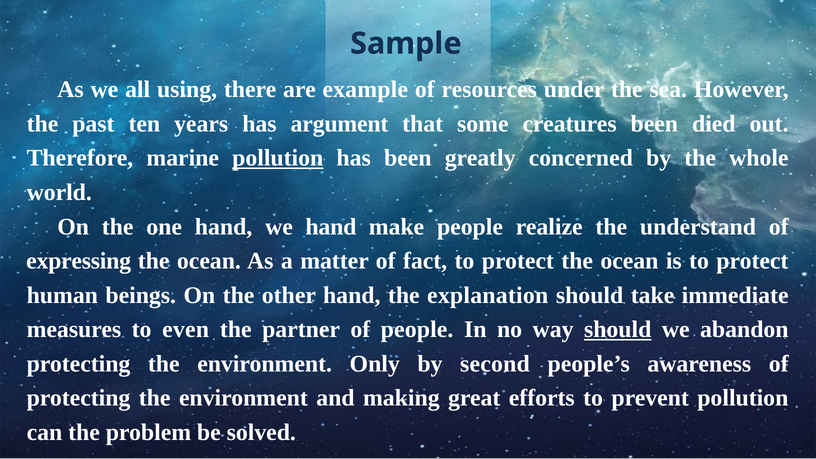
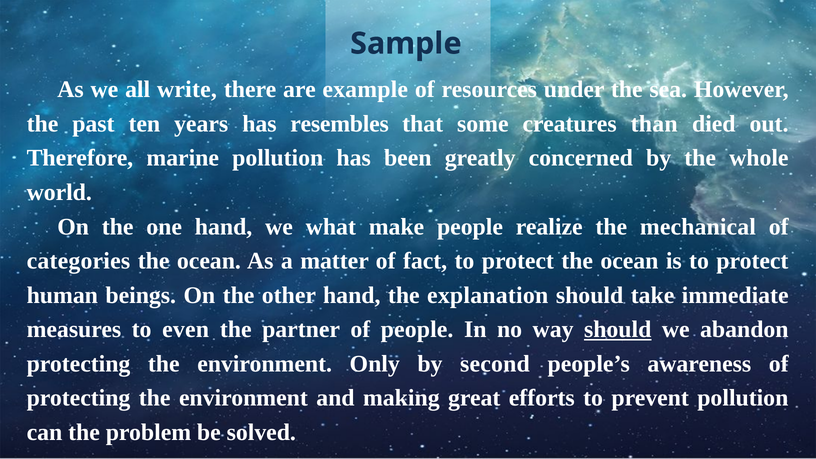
using: using -> write
argument: argument -> resembles
creatures been: been -> than
pollution at (278, 158) underline: present -> none
we hand: hand -> what
understand: understand -> mechanical
expressing: expressing -> categories
